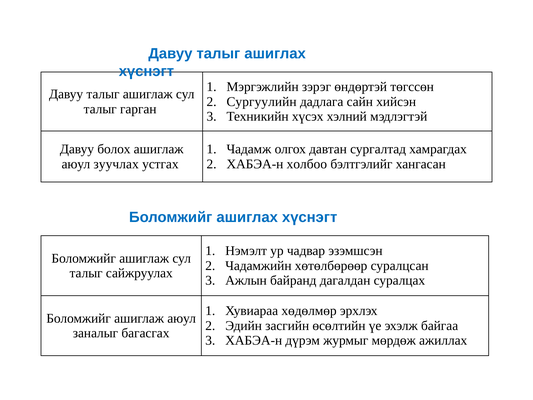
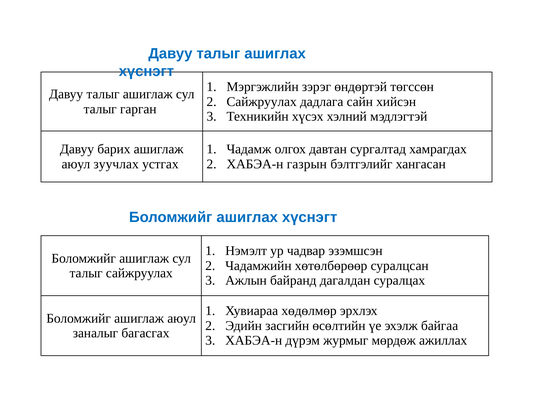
Сургуулийн at (262, 102): Сургуулийн -> Сайжруулах
болох: болох -> барих
холбоо: холбоо -> газрын
